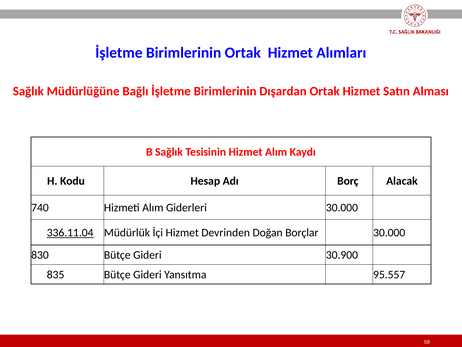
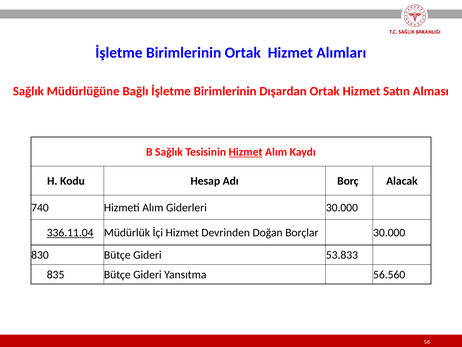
Hizmet at (246, 152) underline: none -> present
30.900: 30.900 -> 53.833
95.557: 95.557 -> 56.560
